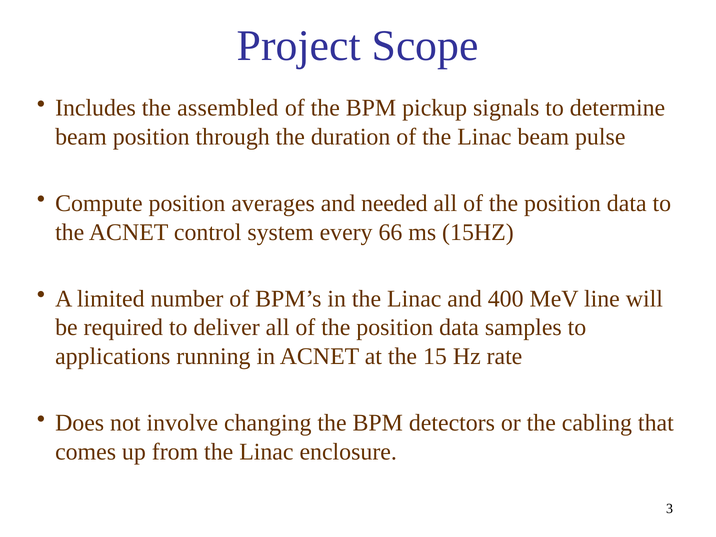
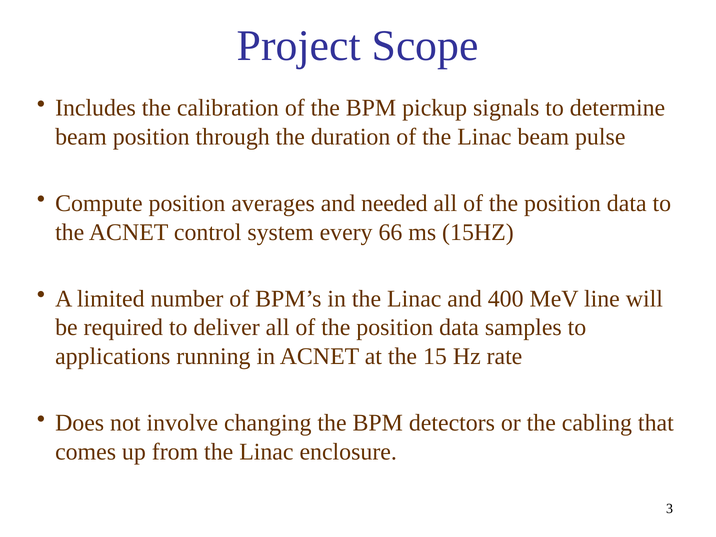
assembled: assembled -> calibration
